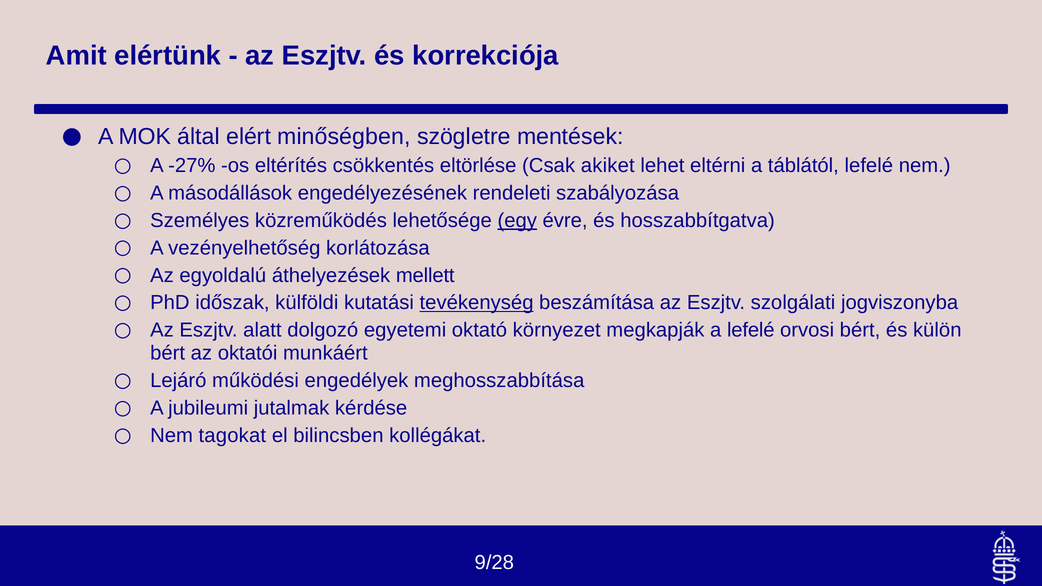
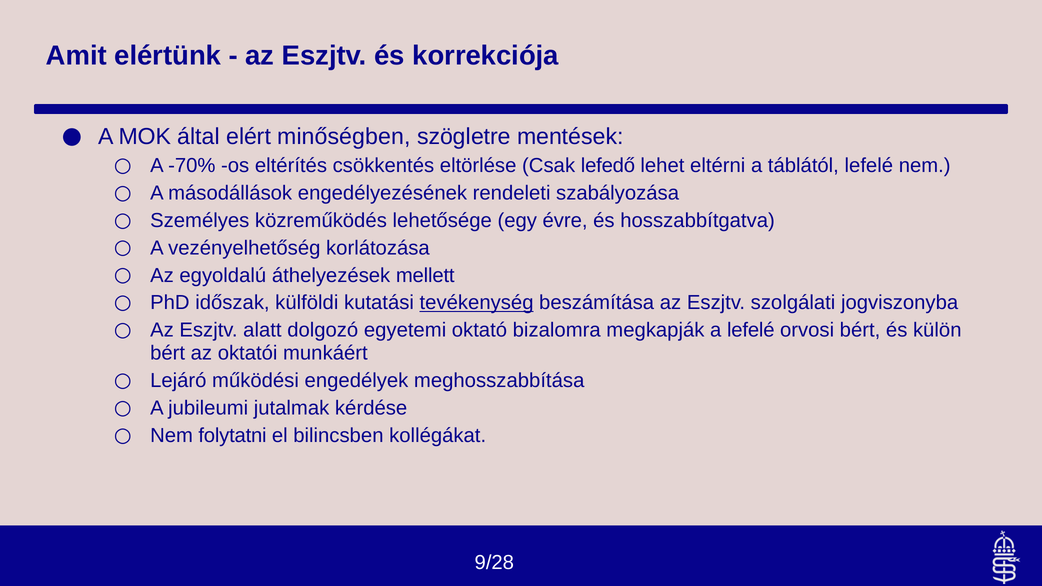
-27%: -27% -> -70%
akiket: akiket -> lefedő
egy underline: present -> none
környezet: környezet -> bizalomra
tagokat: tagokat -> folytatni
